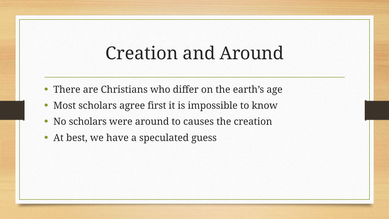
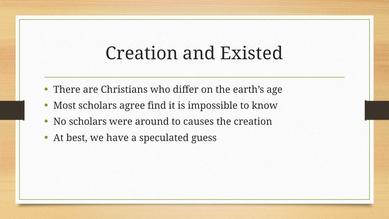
and Around: Around -> Existed
first: first -> find
